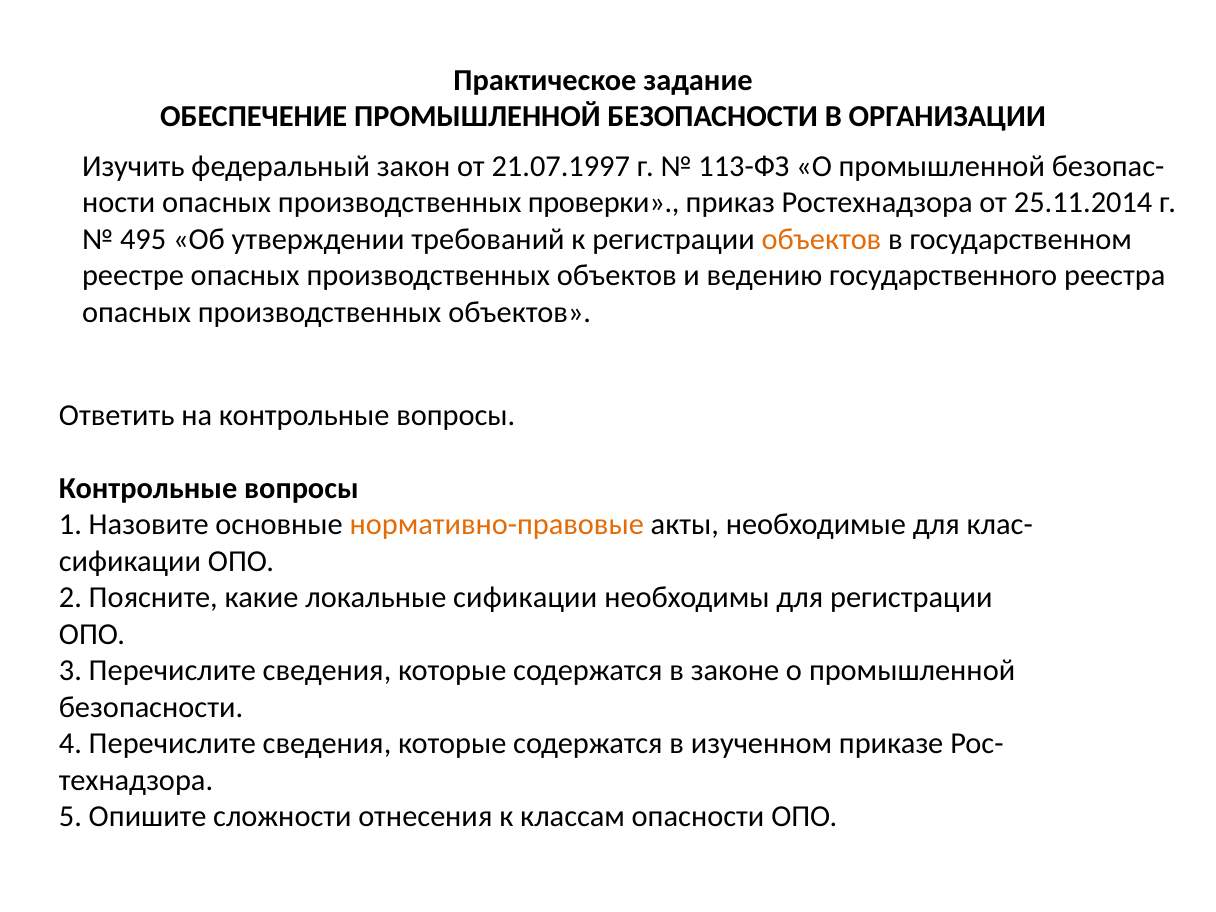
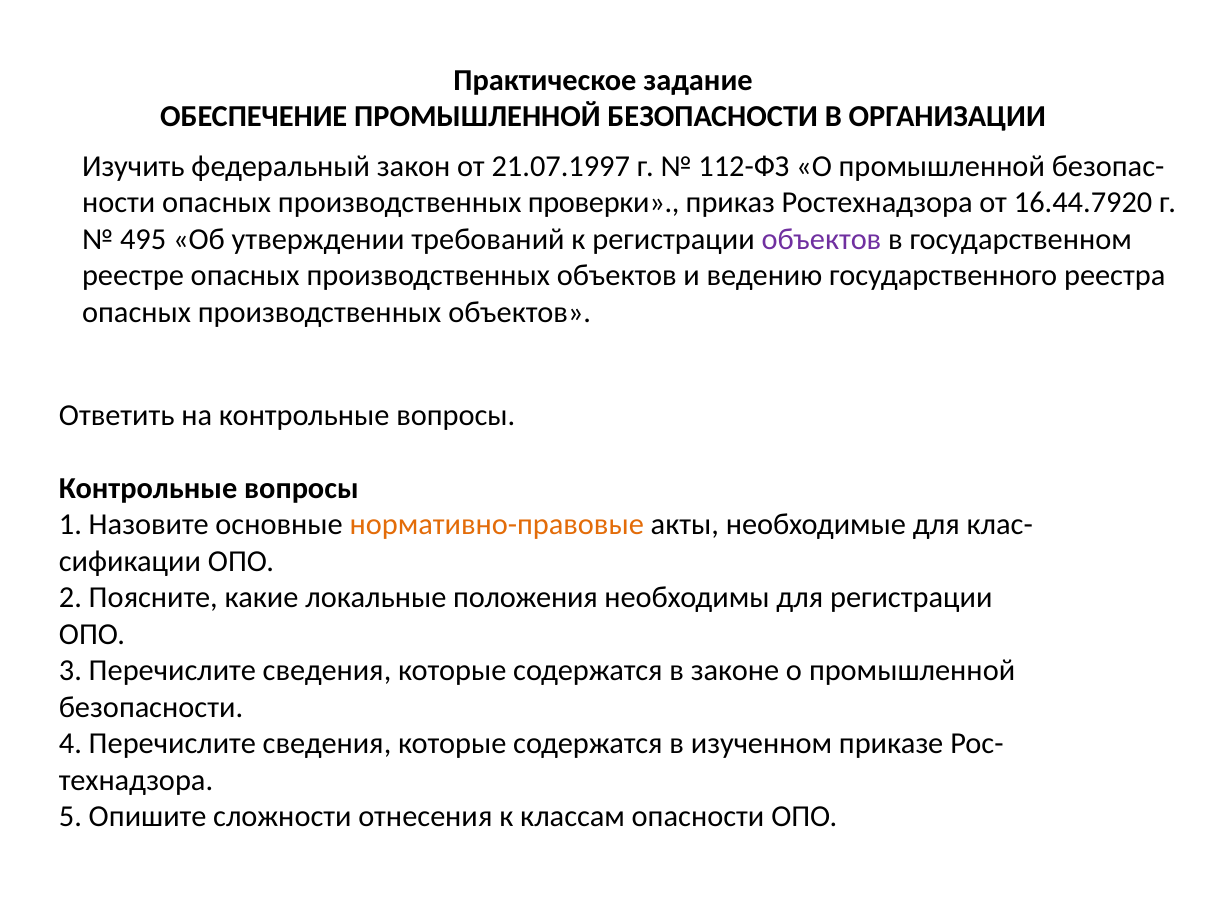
113-ФЗ: 113-ФЗ -> 112-ФЗ
25.11.2014: 25.11.2014 -> 16.44.7920
объектов at (821, 239) colour: orange -> purple
локальные сификации: сификации -> положения
